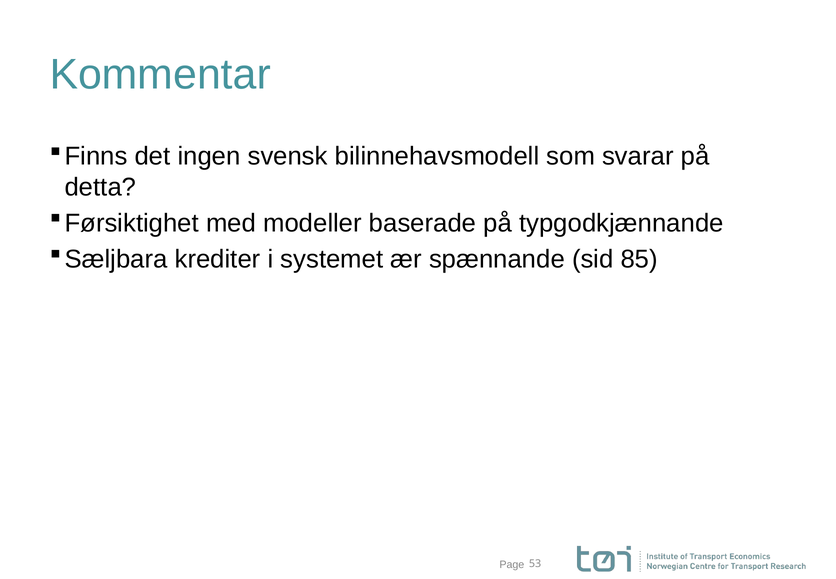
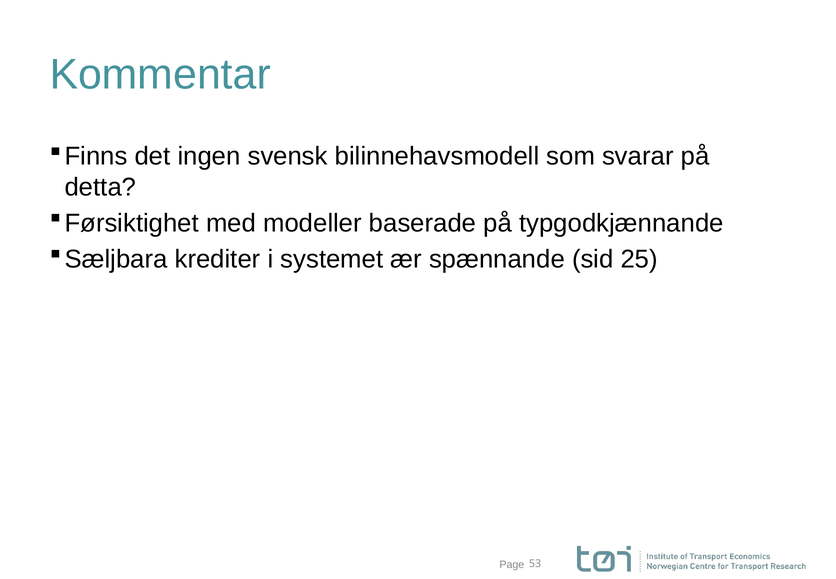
85: 85 -> 25
